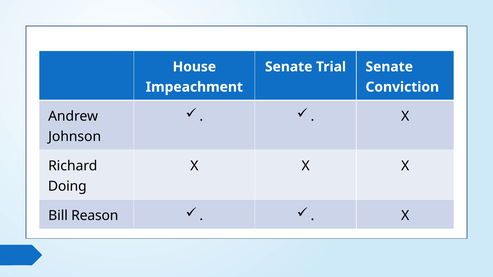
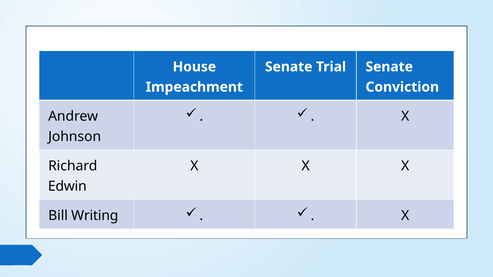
Doing: Doing -> Edwin
Reason: Reason -> Writing
